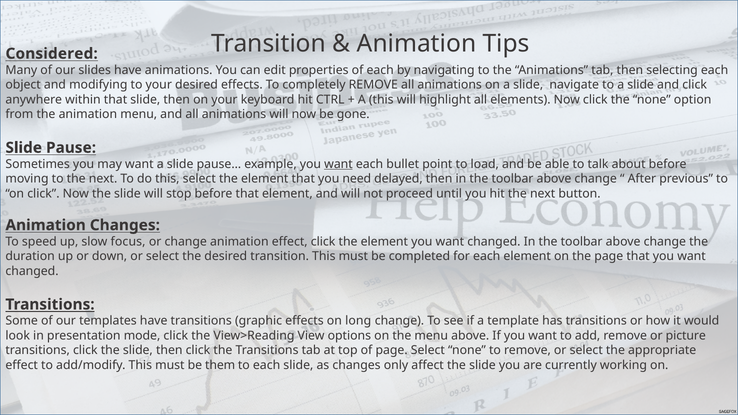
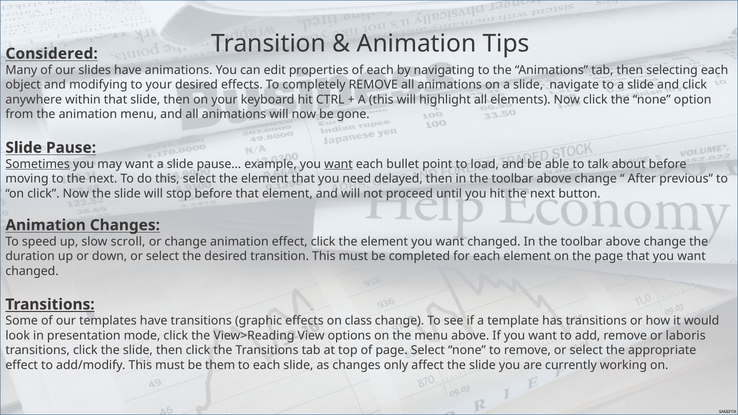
Sometimes underline: none -> present
focus: focus -> scroll
long: long -> class
picture: picture -> laboris
